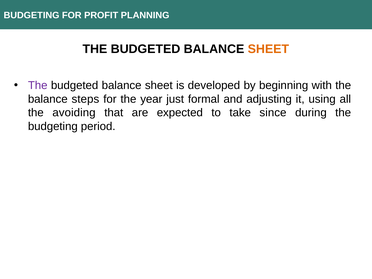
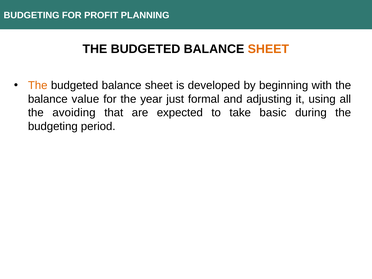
The at (38, 85) colour: purple -> orange
steps: steps -> value
since: since -> basic
